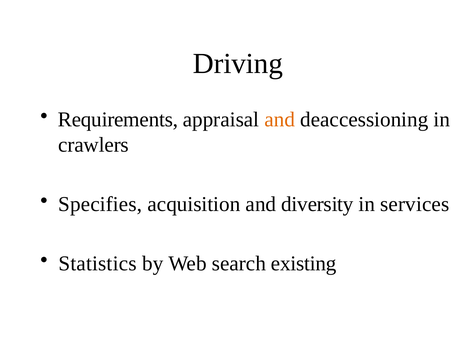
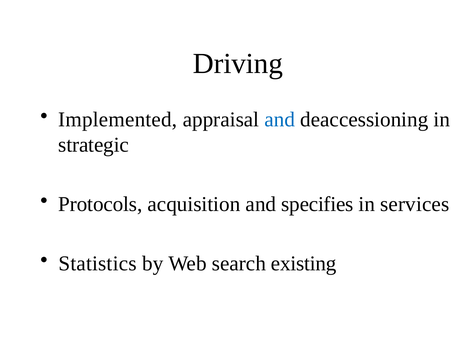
Requirements: Requirements -> Implemented
and at (280, 120) colour: orange -> blue
crawlers: crawlers -> strategic
Specifies: Specifies -> Protocols
diversity: diversity -> specifies
